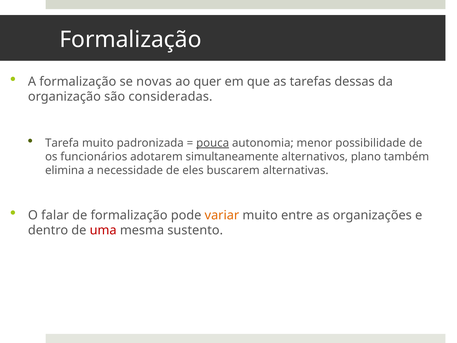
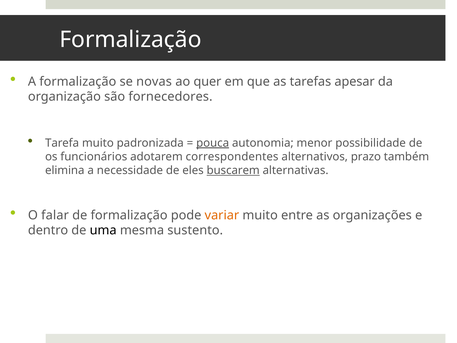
dessas: dessas -> apesar
consideradas: consideradas -> fornecedores
simultaneamente: simultaneamente -> correspondentes
plano: plano -> prazo
buscarem underline: none -> present
uma colour: red -> black
